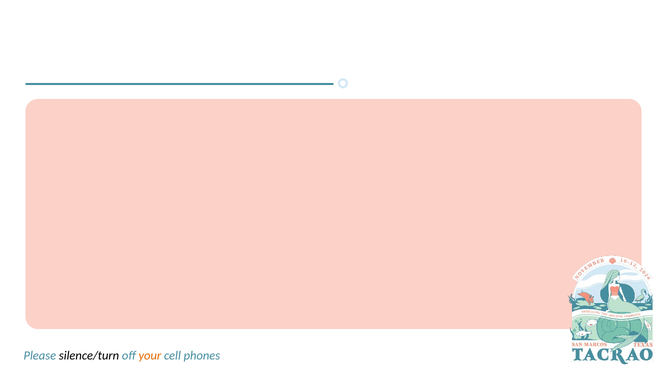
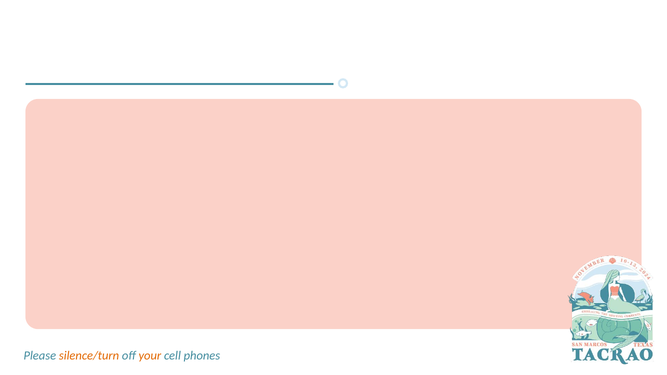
silence/turn colour: black -> orange
